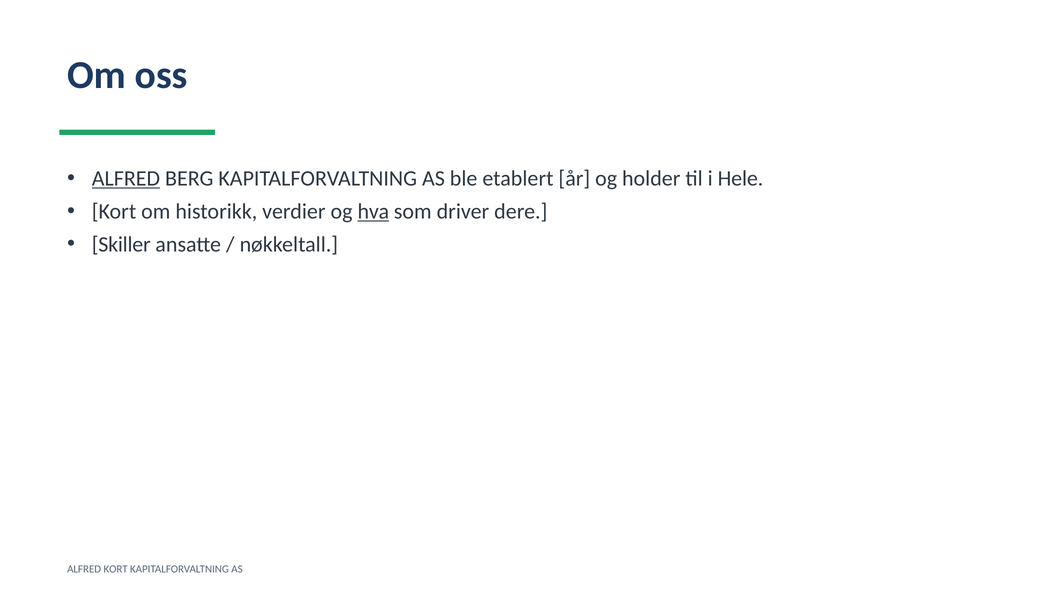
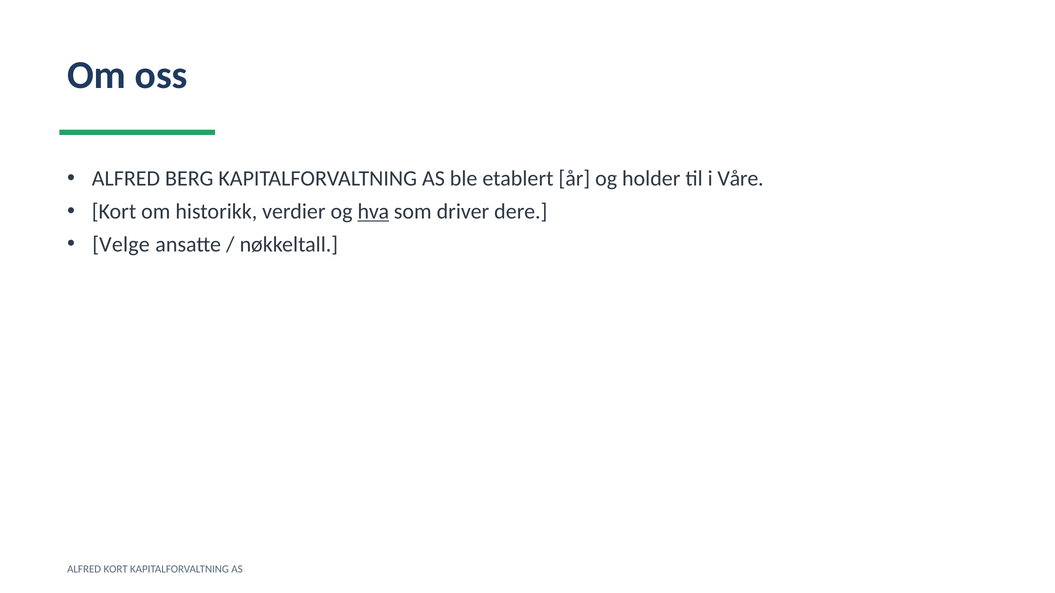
ALFRED at (126, 179) underline: present -> none
Hele: Hele -> Våre
Skiller: Skiller -> Velge
